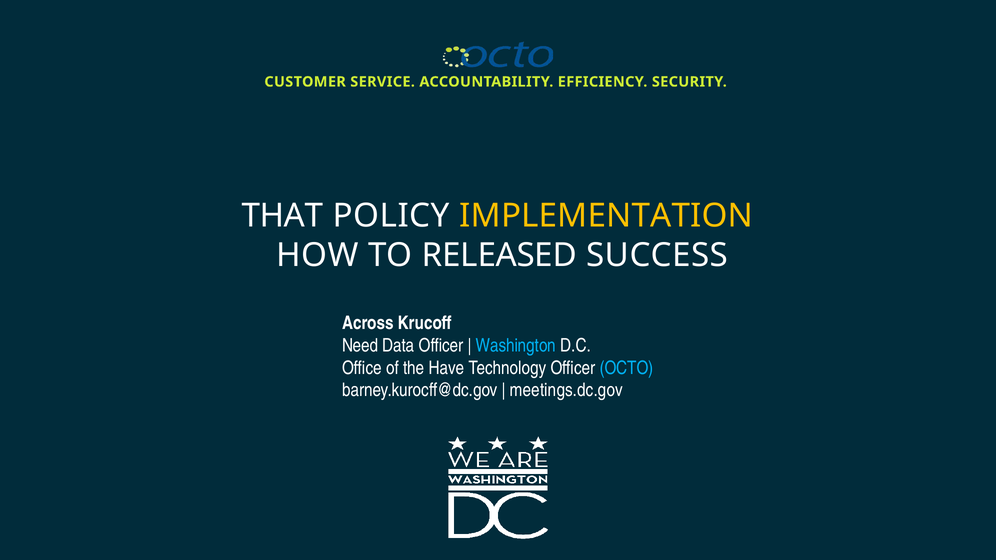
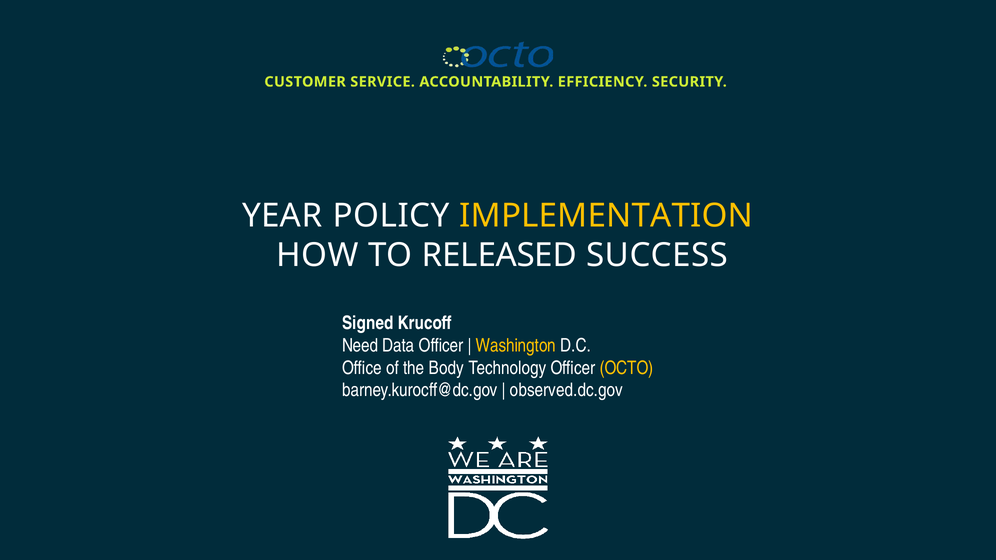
THAT: THAT -> YEAR
Across: Across -> Signed
Washington colour: light blue -> yellow
Have: Have -> Body
OCTO colour: light blue -> yellow
meetings.dc.gov: meetings.dc.gov -> observed.dc.gov
